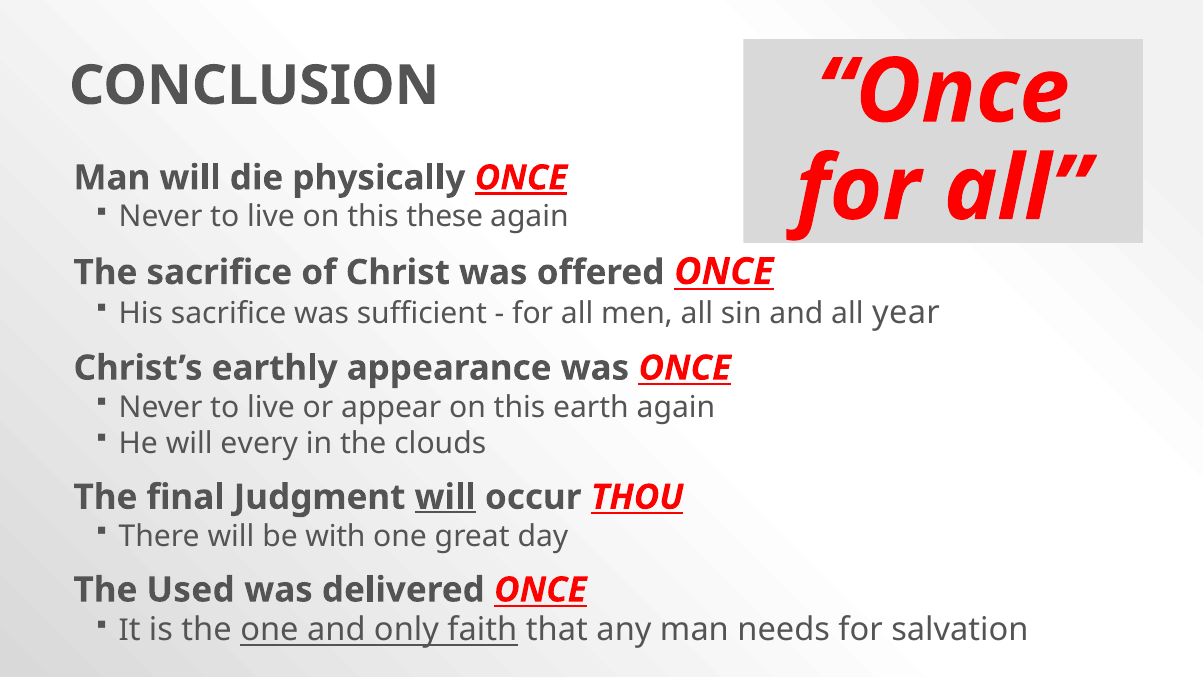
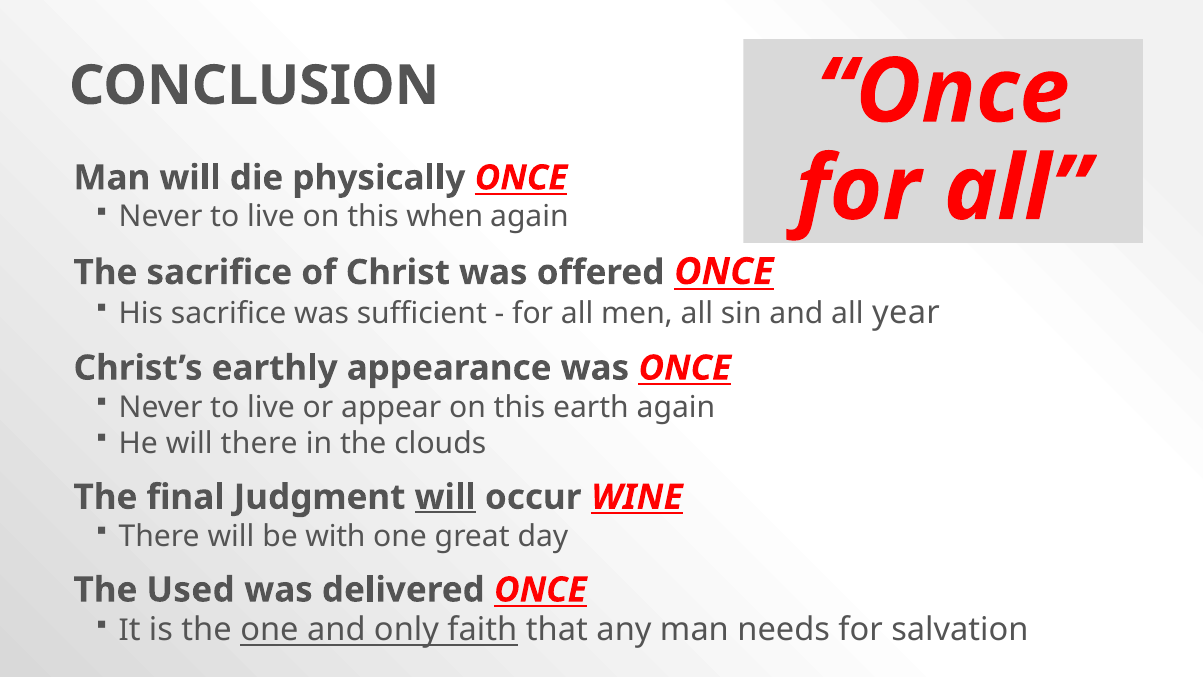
ONCE at (521, 178) underline: present -> none
these: these -> when
will every: every -> there
THOU: THOU -> WINE
